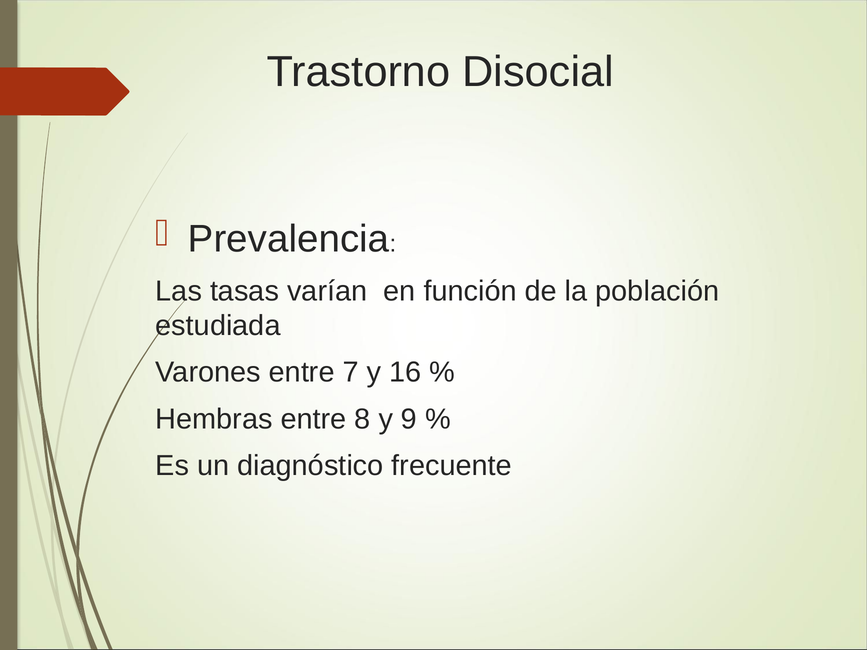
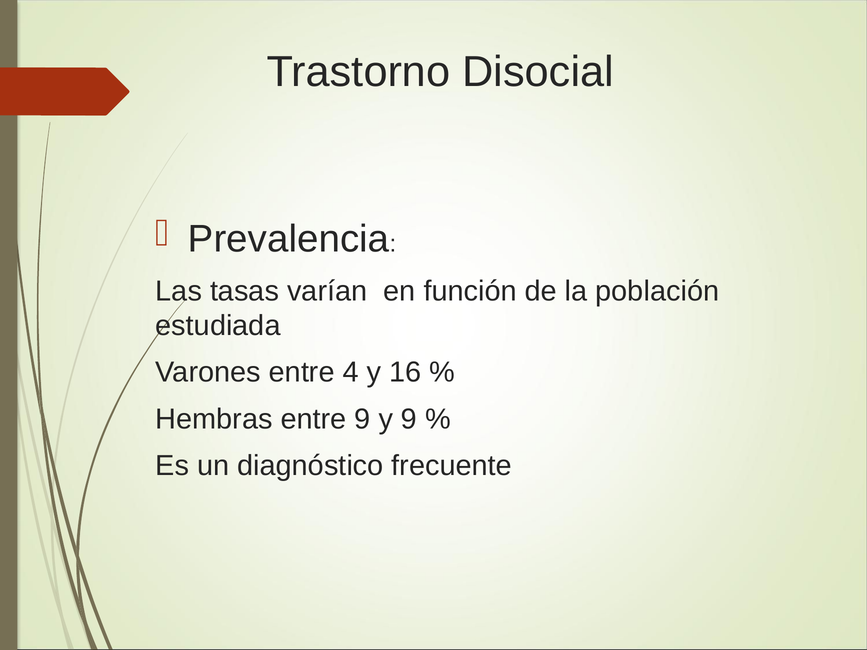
7: 7 -> 4
entre 8: 8 -> 9
